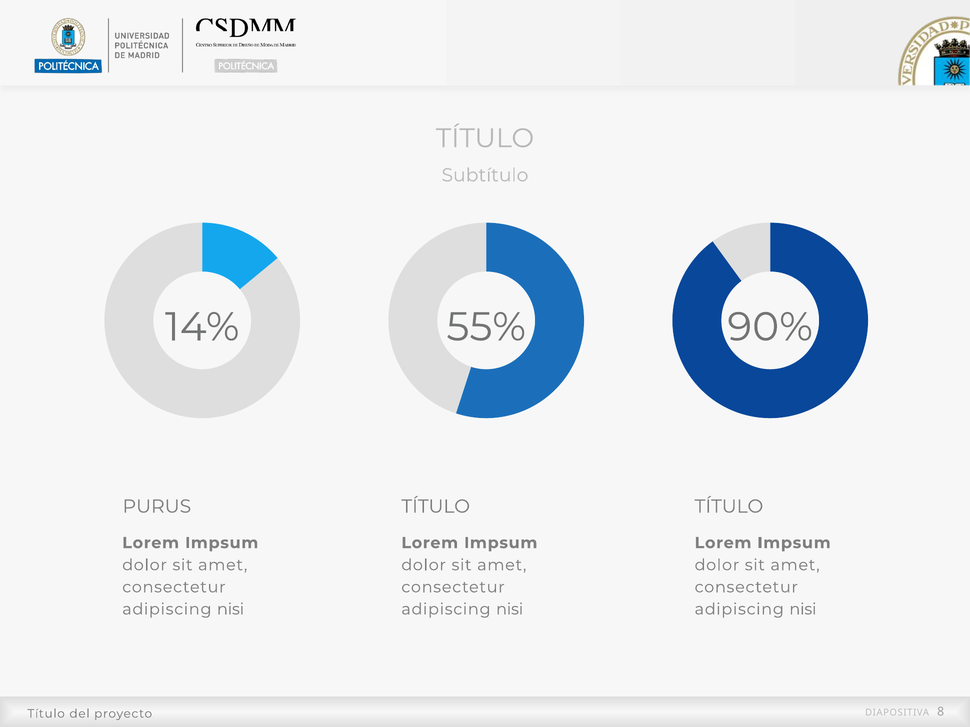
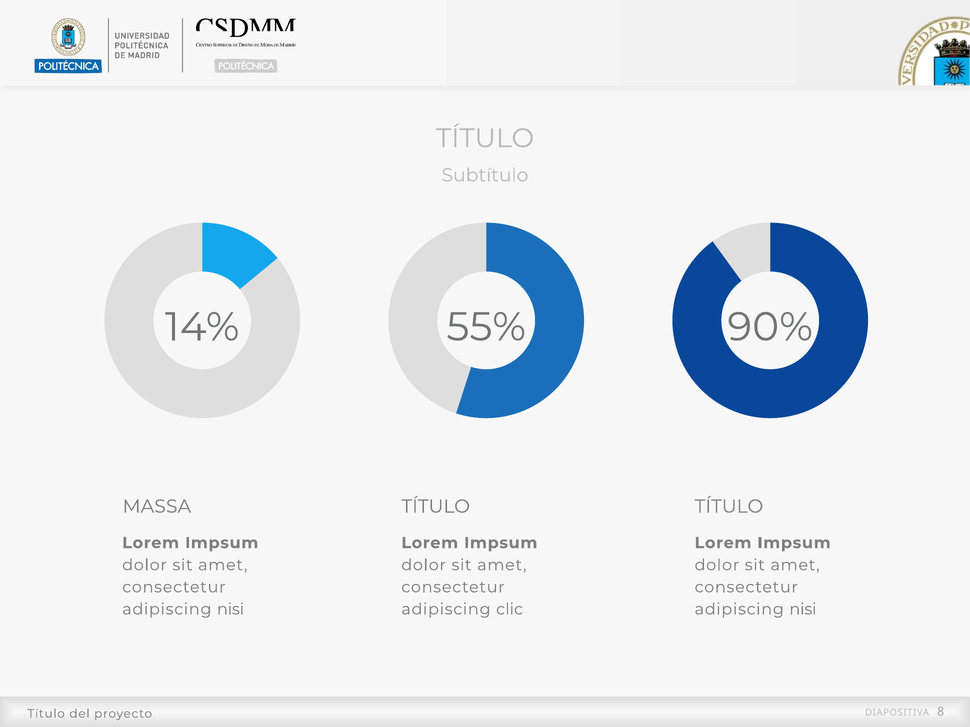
PURUS: PURUS -> MASSA
nisi at (510, 610): nisi -> clic
